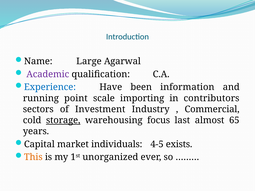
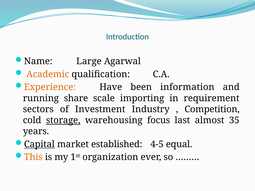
Academic colour: purple -> orange
Experience colour: blue -> orange
point: point -> share
contributors: contributors -> requirement
Commercial: Commercial -> Competition
65: 65 -> 35
Capital underline: none -> present
individuals: individuals -> established
exists: exists -> equal
unorganized: unorganized -> organization
